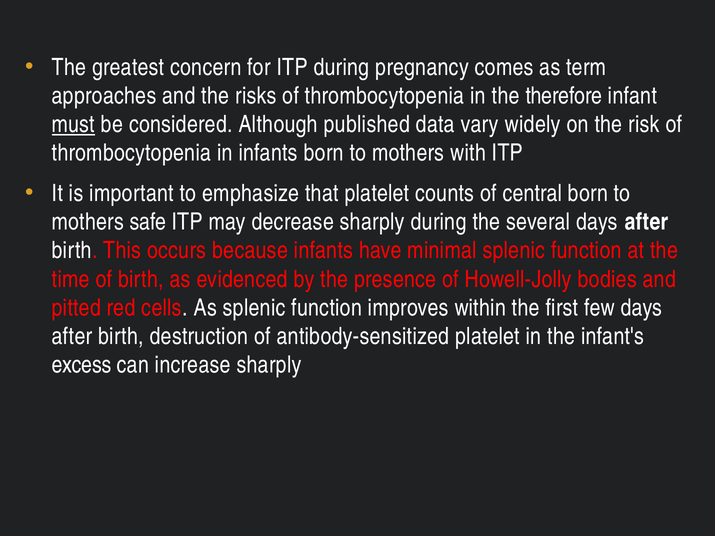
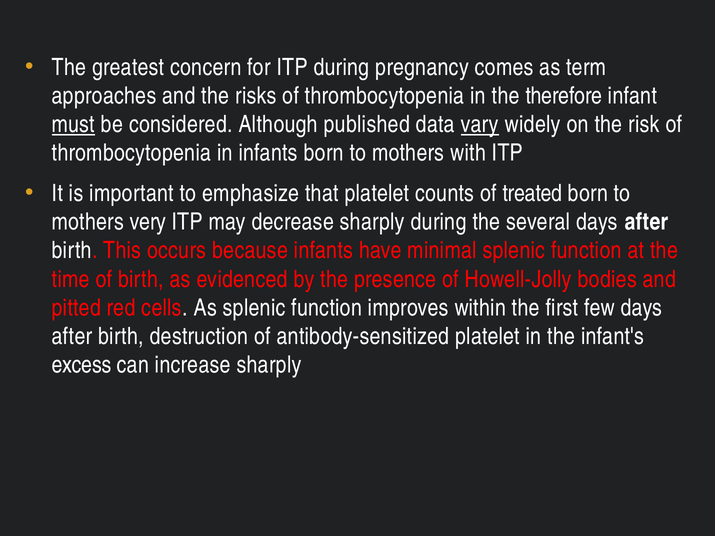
vary underline: none -> present
central: central -> treated
safe: safe -> very
